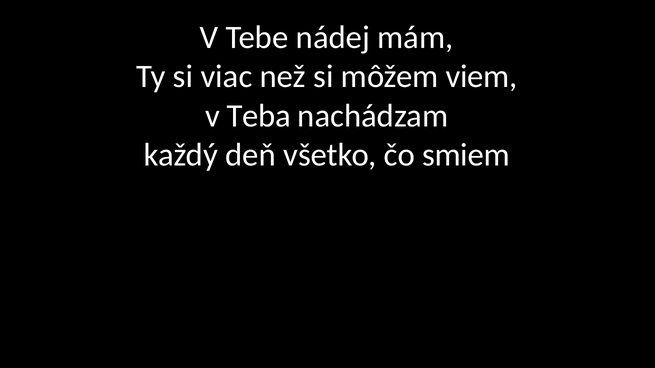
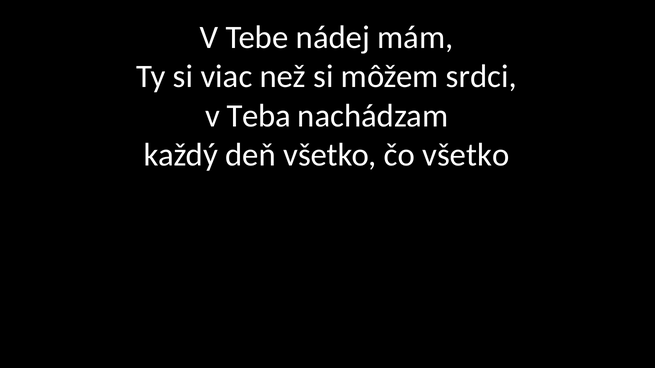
viem: viem -> srdci
čo smiem: smiem -> všetko
